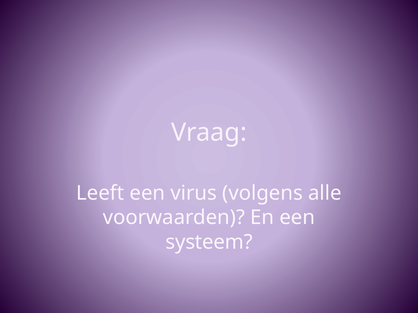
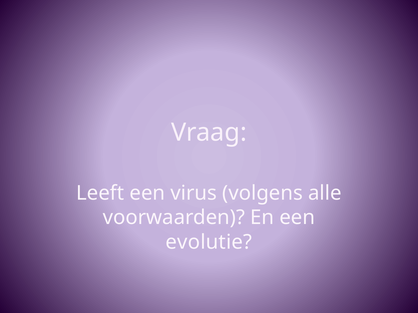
systeem: systeem -> evolutie
